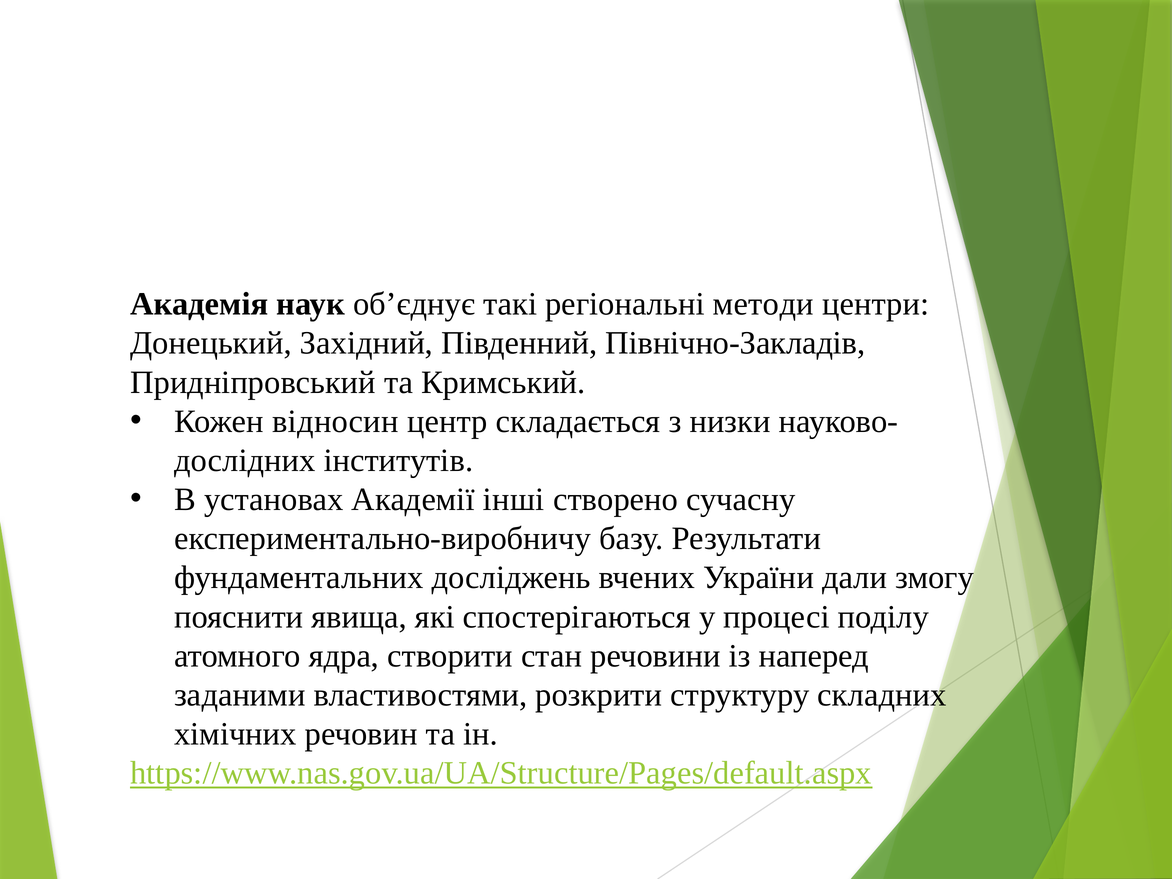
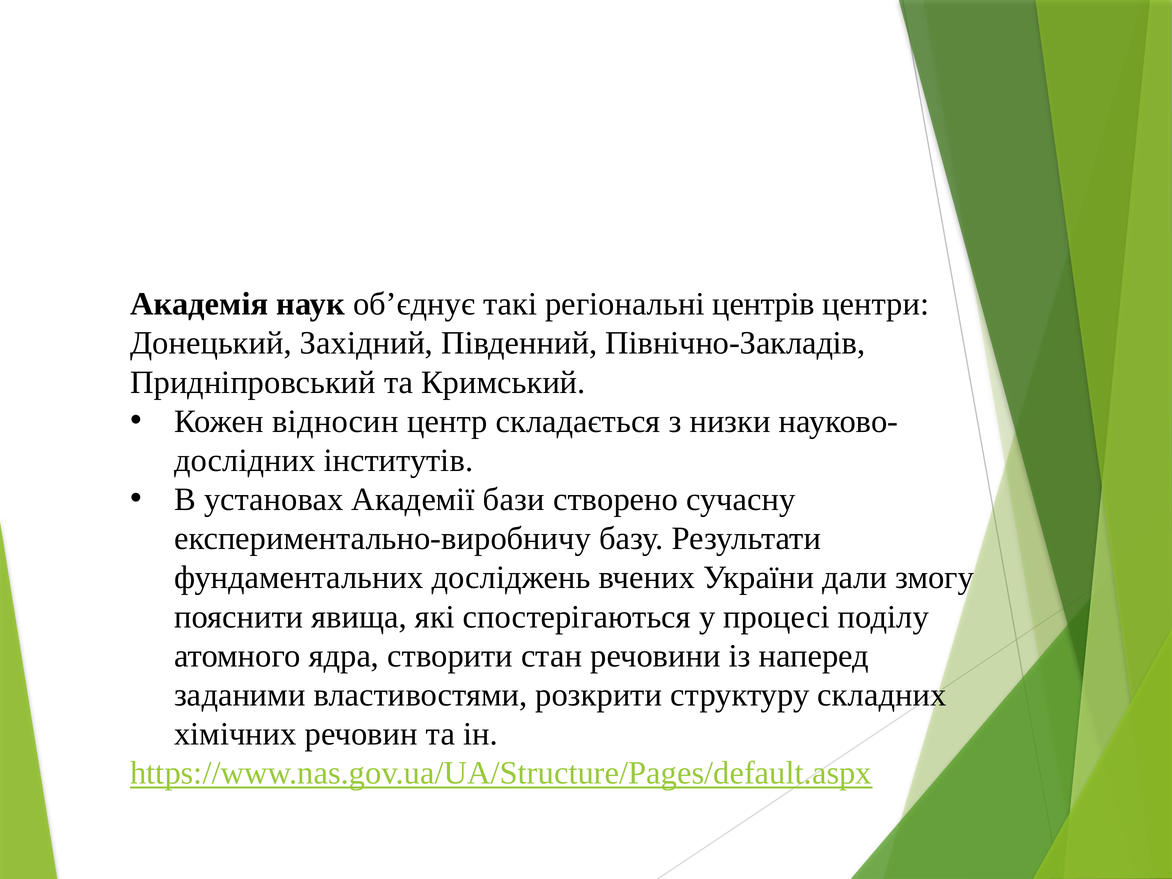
методи: методи -> центрів
інші: інші -> бази
